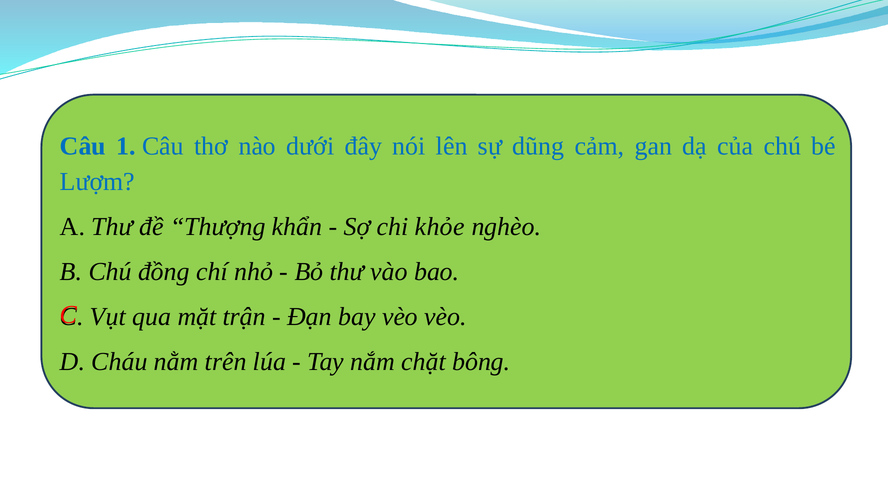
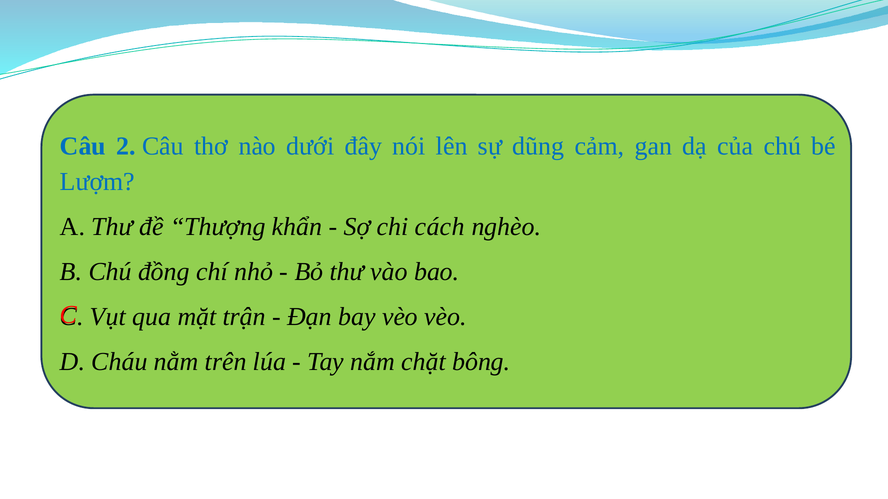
1: 1 -> 2
khỏe: khỏe -> cách
